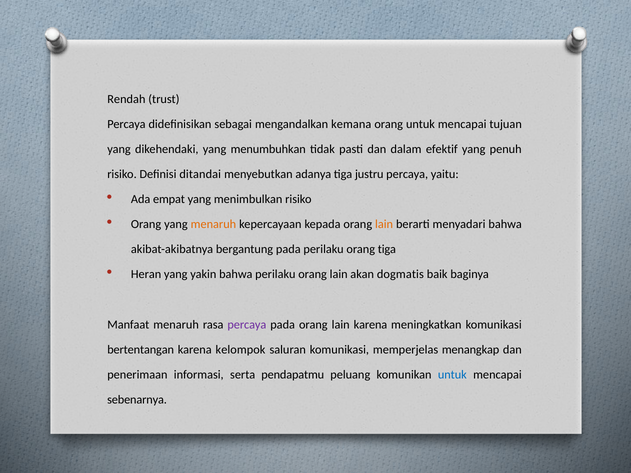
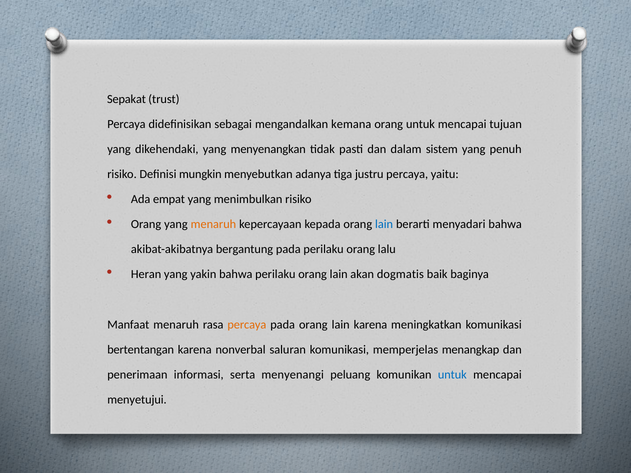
Rendah: Rendah -> Sepakat
menumbuhkan: menumbuhkan -> menyenangkan
efektif: efektif -> sistem
ditandai: ditandai -> mungkin
lain at (384, 225) colour: orange -> blue
orang tiga: tiga -> lalu
percaya at (247, 325) colour: purple -> orange
kelompok: kelompok -> nonverbal
pendapatmu: pendapatmu -> menyenangi
sebenarnya: sebenarnya -> menyetujui
